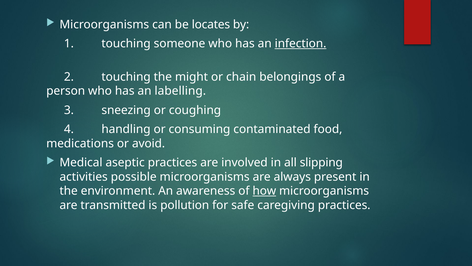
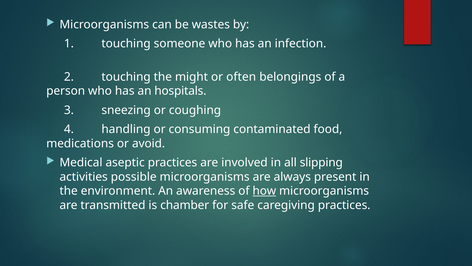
locates: locates -> wastes
infection underline: present -> none
chain: chain -> often
labelling: labelling -> hospitals
pollution: pollution -> chamber
